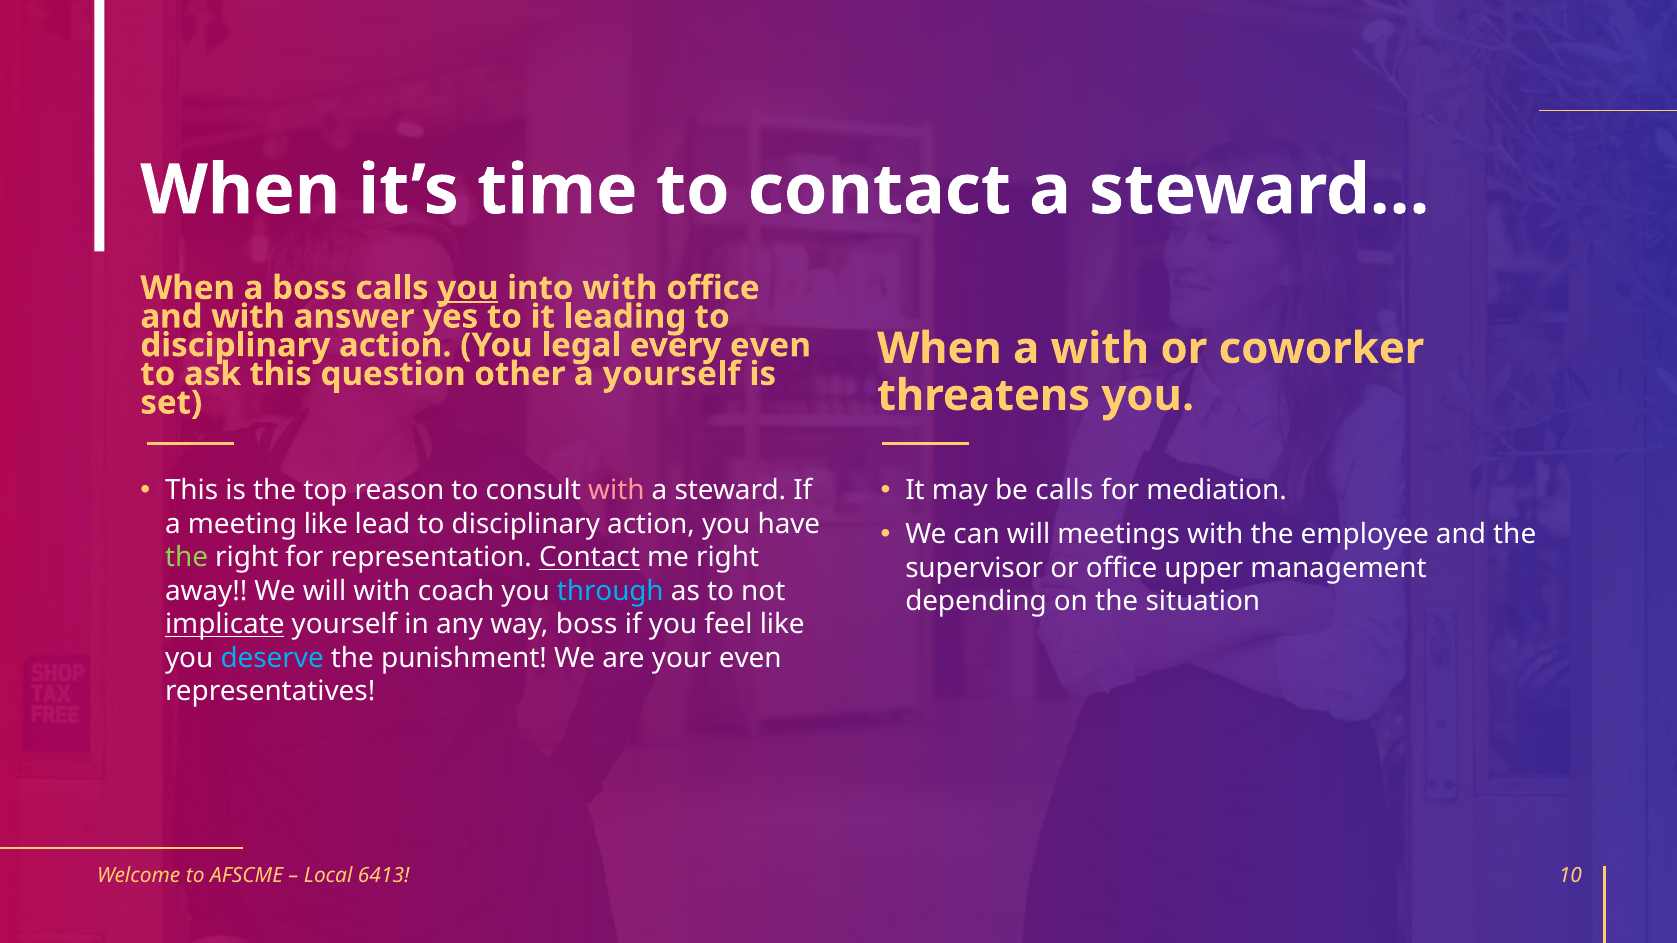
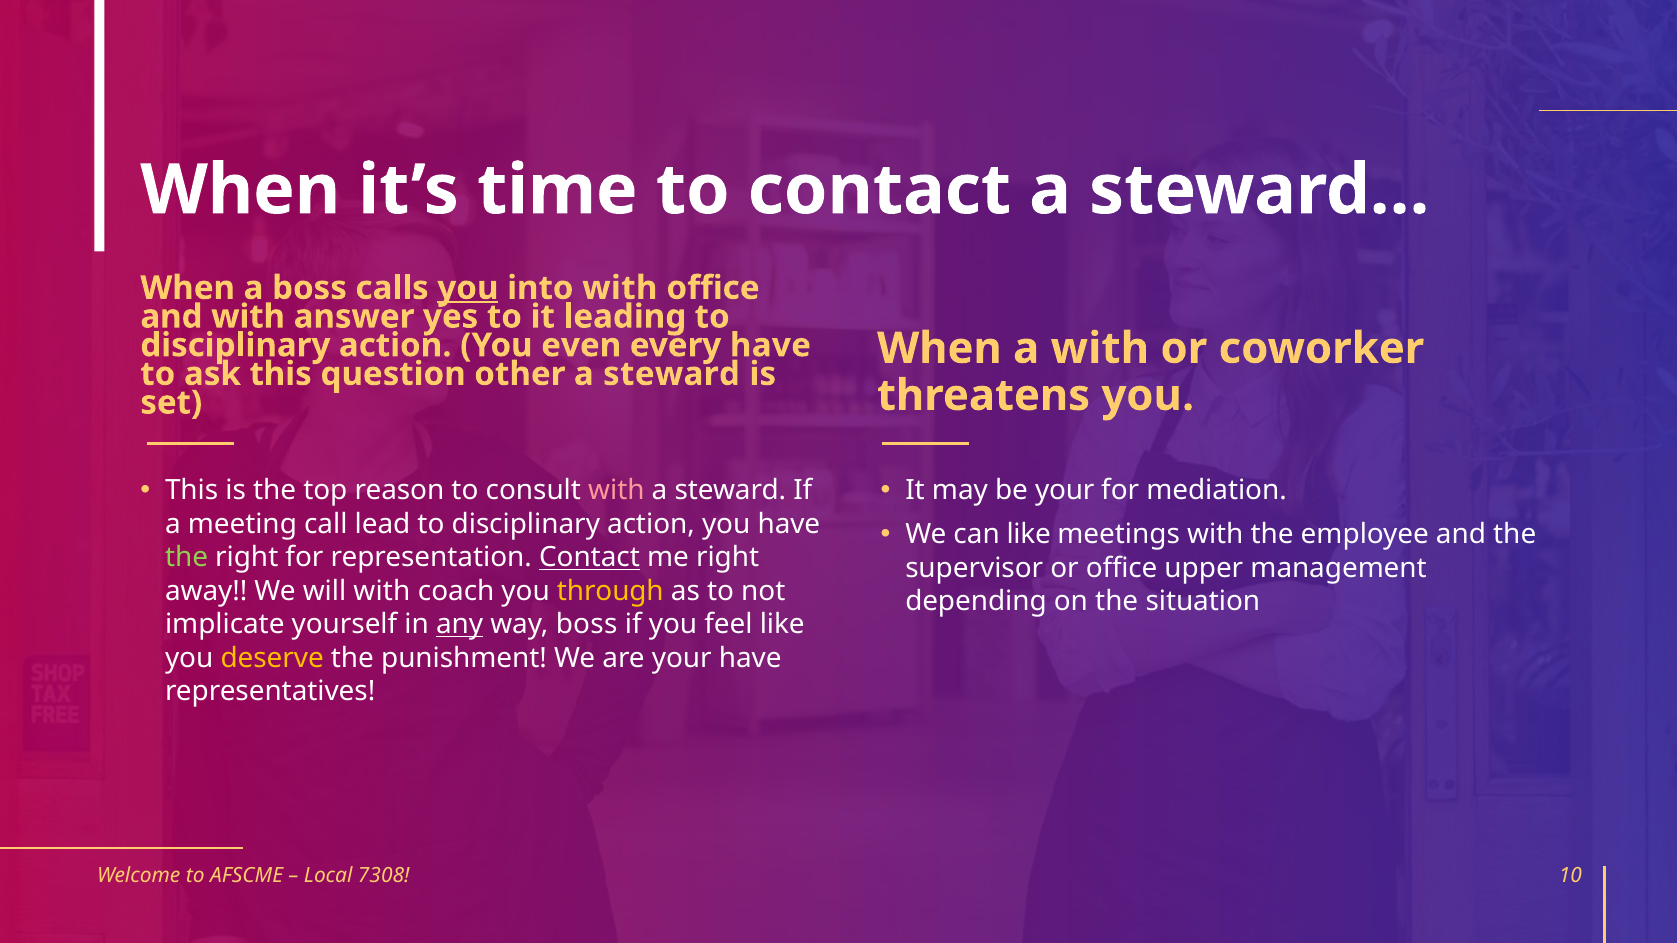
legal: legal -> even
every even: even -> have
yourself at (671, 374): yourself -> steward
be calls: calls -> your
meeting like: like -> call
can will: will -> like
through colour: light blue -> yellow
implicate underline: present -> none
any underline: none -> present
deserve colour: light blue -> yellow
your even: even -> have
6413: 6413 -> 7308
